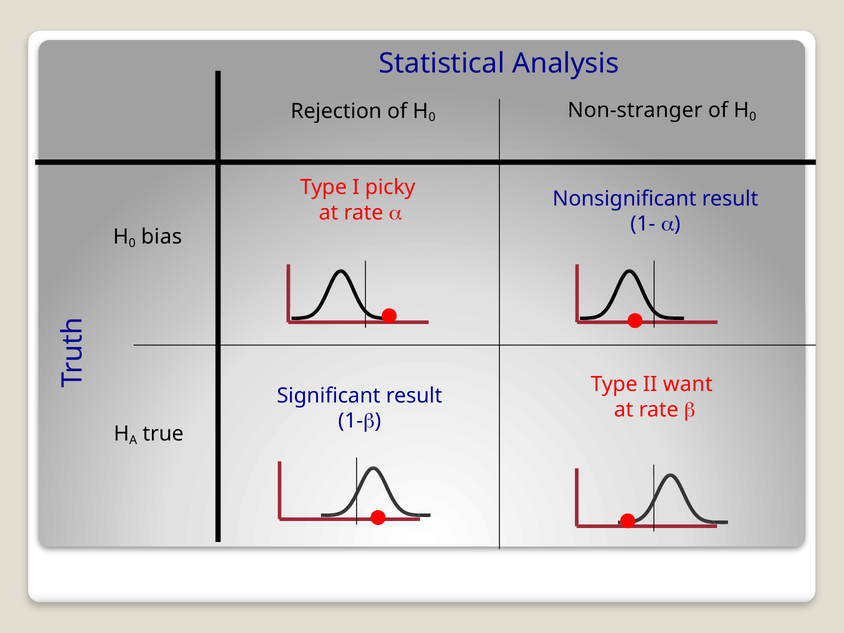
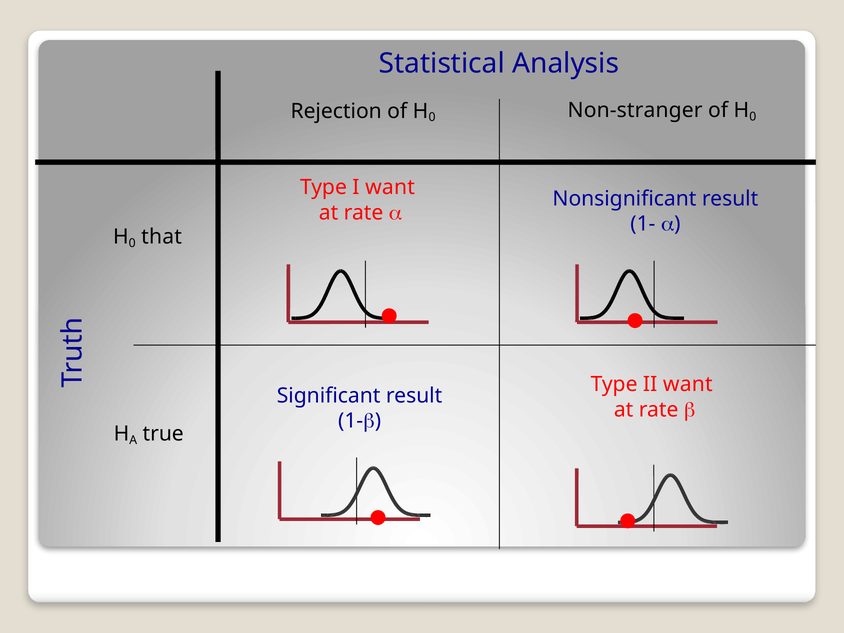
I picky: picky -> want
bias: bias -> that
